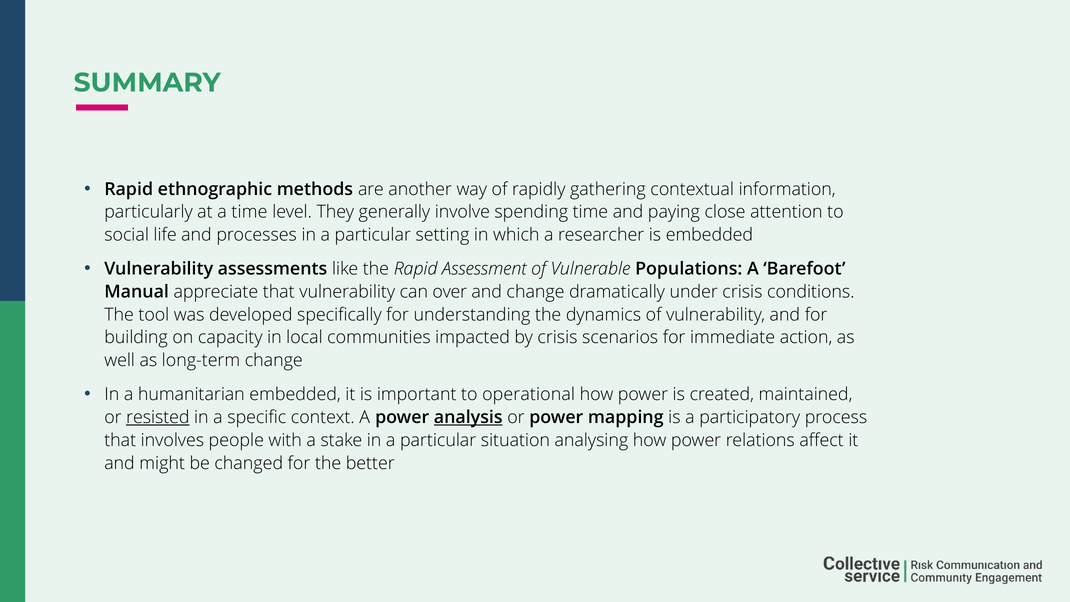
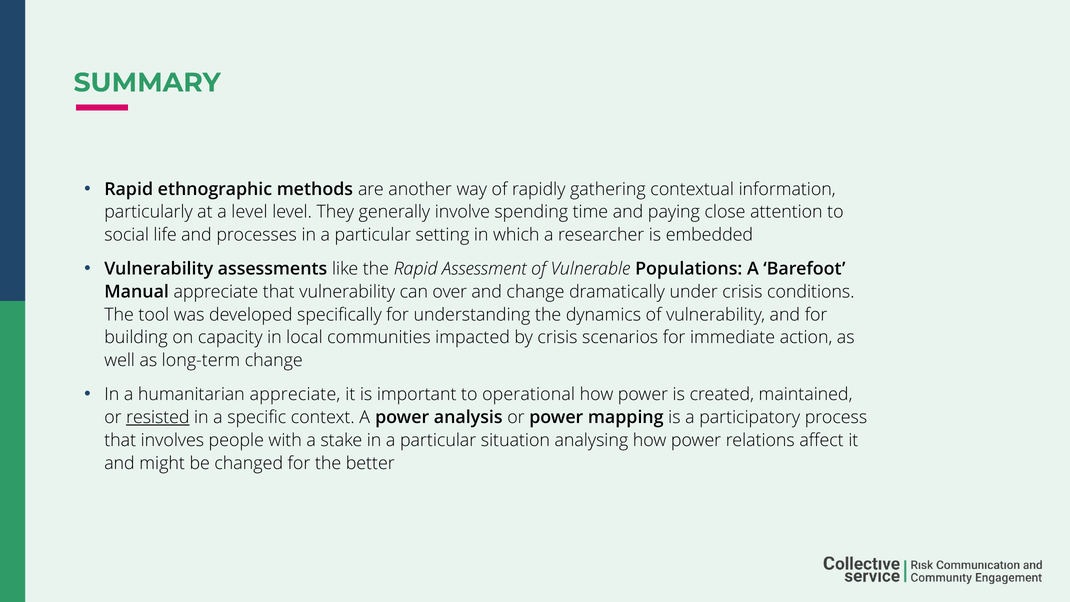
a time: time -> level
humanitarian embedded: embedded -> appreciate
analysis underline: present -> none
